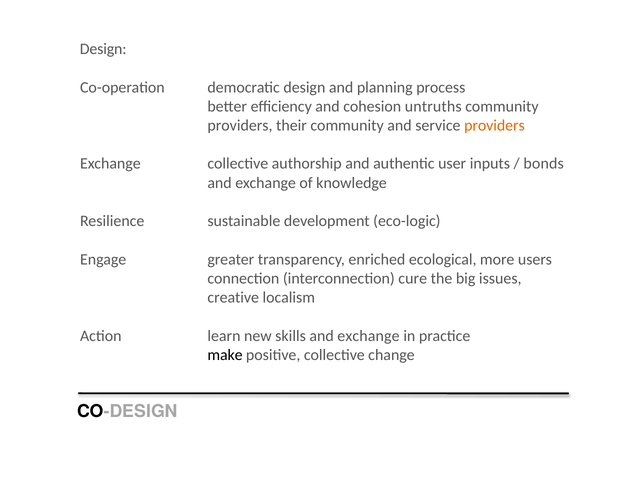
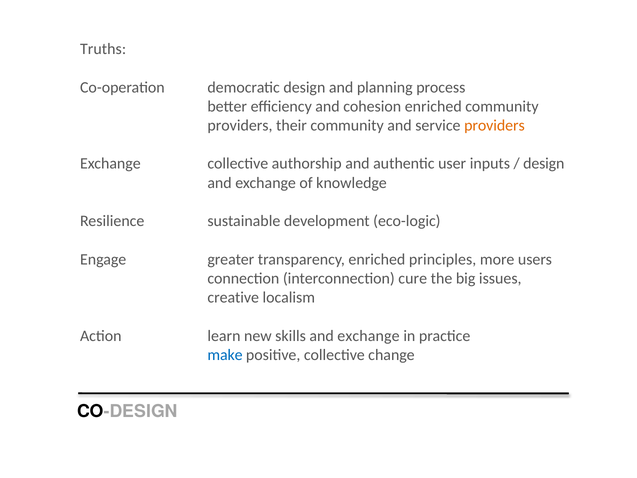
Design at (103, 49): Design -> Truths
cohesion untruths: untruths -> enriched
bonds at (544, 164): bonds -> design
ecological: ecological -> principles
make colour: black -> blue
